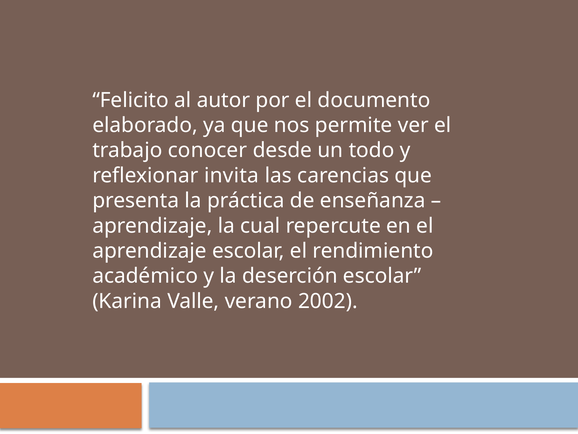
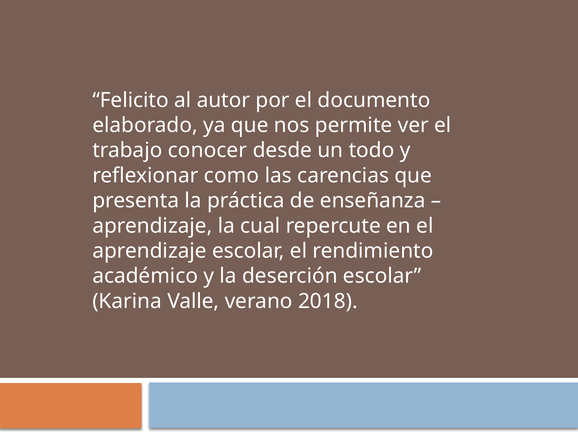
invita: invita -> como
2002: 2002 -> 2018
